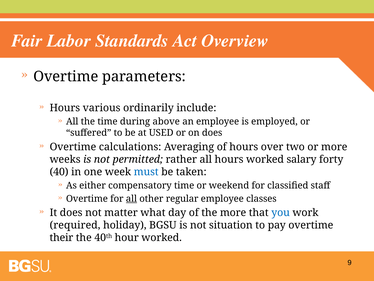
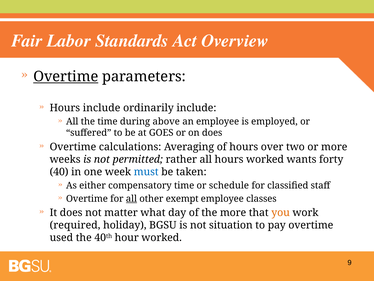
Overtime at (66, 76) underline: none -> present
Hours various: various -> include
USED: USED -> GOES
salary: salary -> wants
weekend: weekend -> schedule
regular: regular -> exempt
you colour: blue -> orange
their: their -> used
